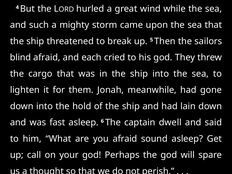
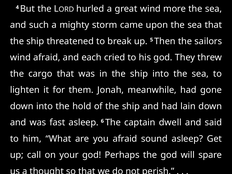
while: while -> more
blind at (20, 57): blind -> wind
